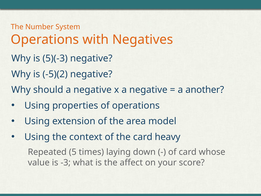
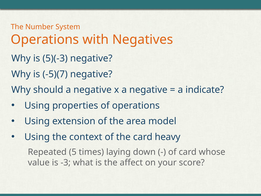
-5)(2: -5)(2 -> -5)(7
another: another -> indicate
